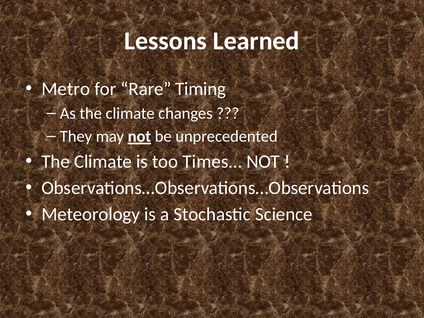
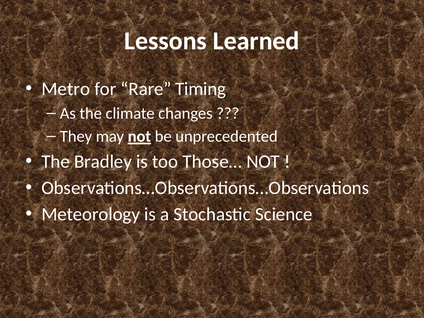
Climate at (103, 162): Climate -> Bradley
Times…: Times… -> Those…
